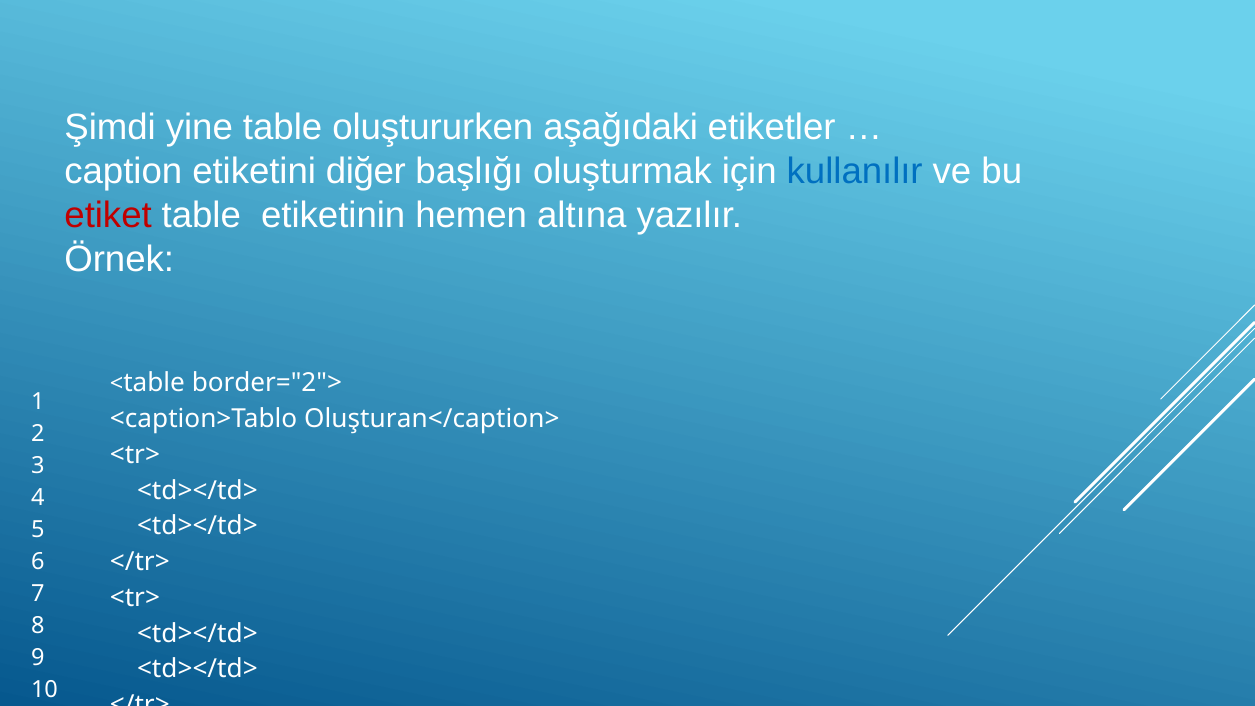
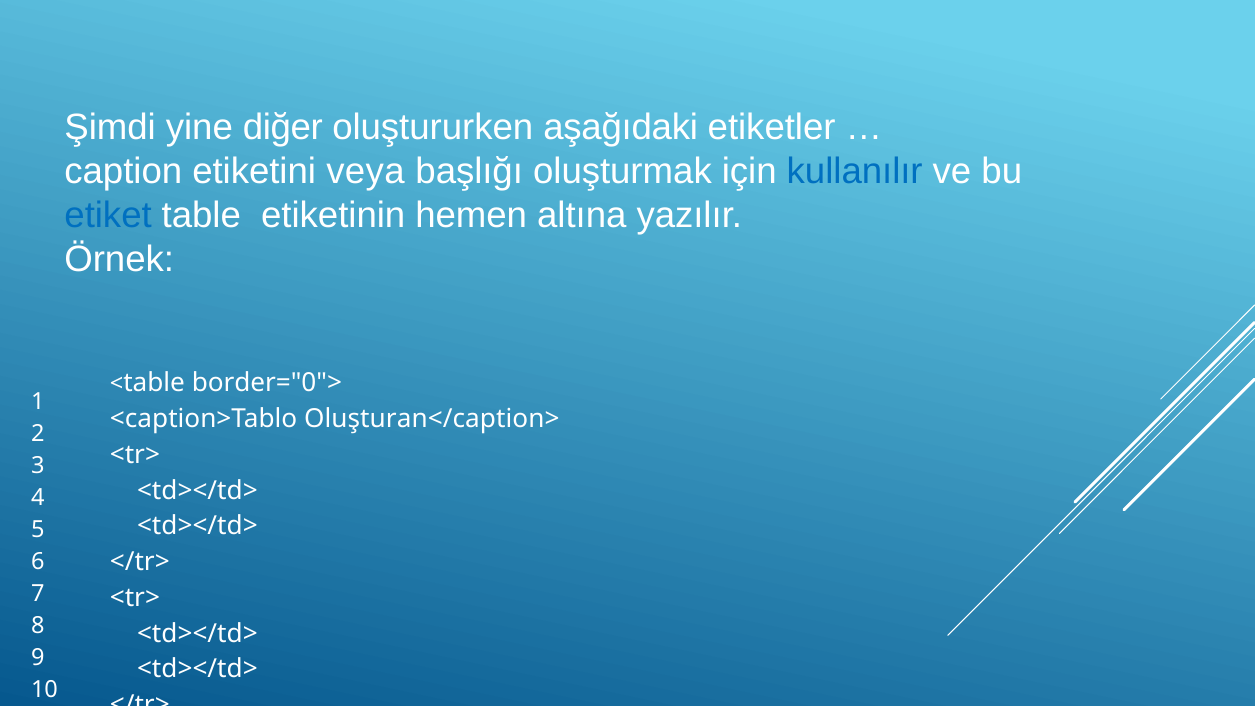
yine table: table -> diğer
diğer: diğer -> veya
etiket colour: red -> blue
border="2">: border="2"> -> border="0">
